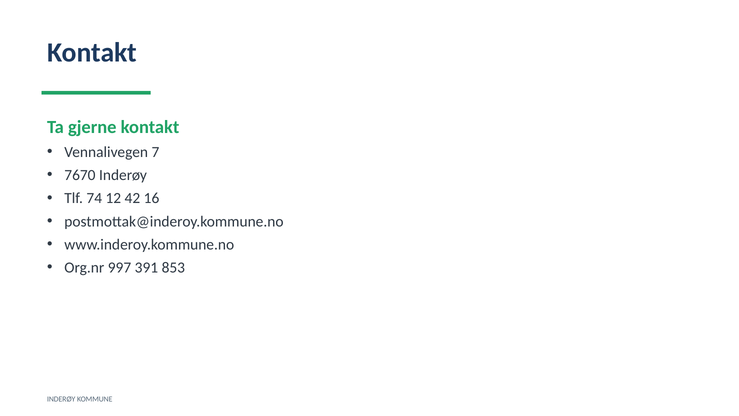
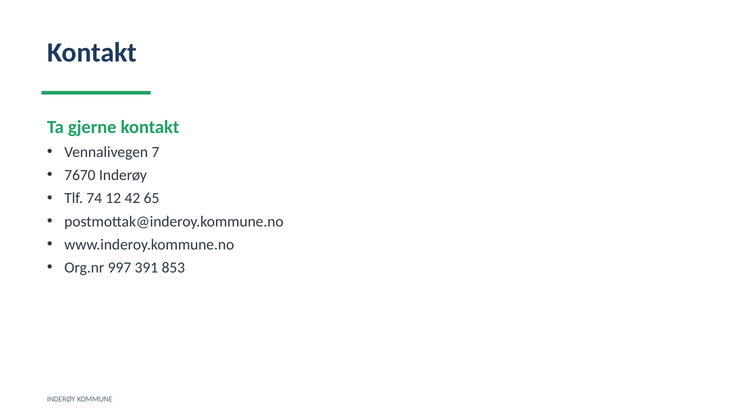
16: 16 -> 65
